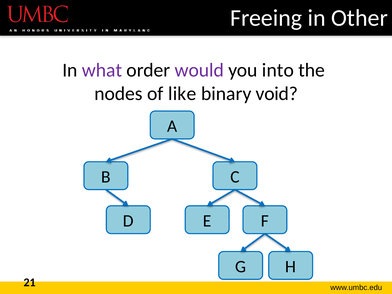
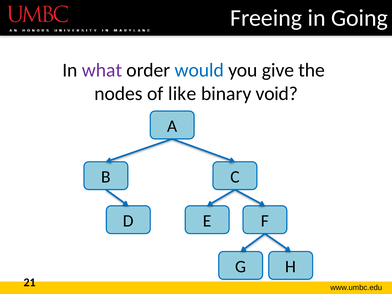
Other: Other -> Going
would colour: purple -> blue
into: into -> give
